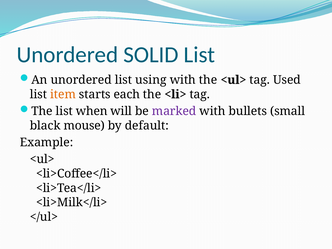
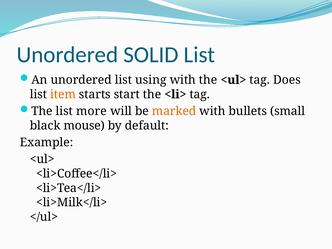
Used: Used -> Does
each: each -> start
when: when -> more
marked colour: purple -> orange
